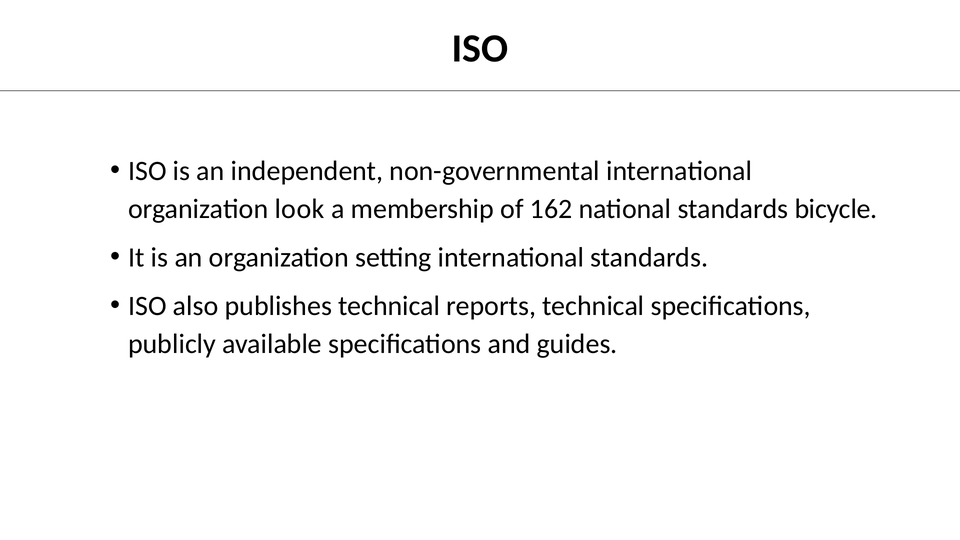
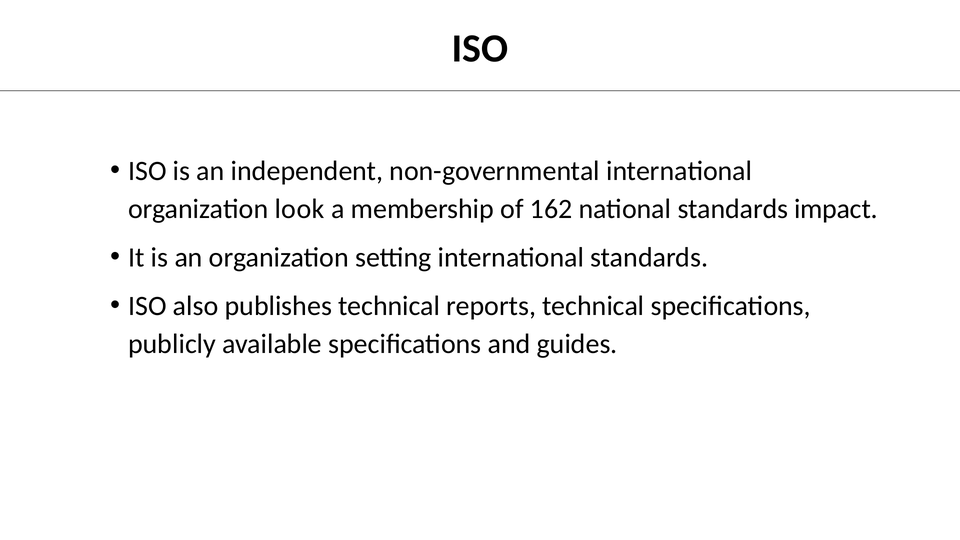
bicycle: bicycle -> impact
